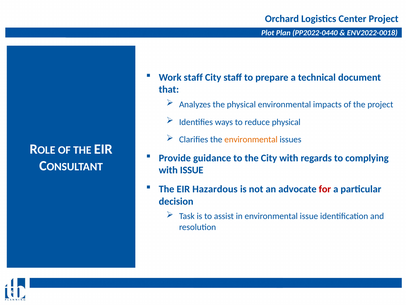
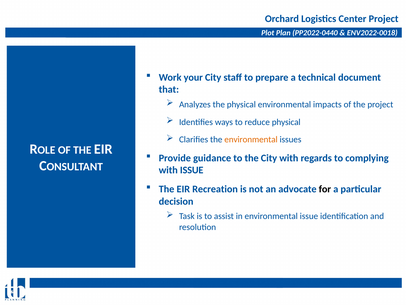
Work staff: staff -> your
Hazardous: Hazardous -> Recreation
for colour: red -> black
